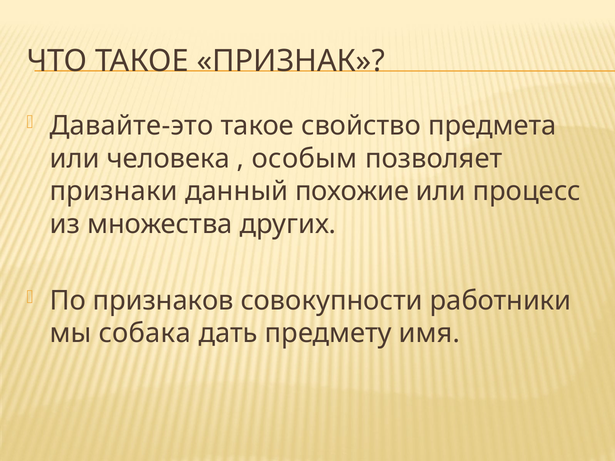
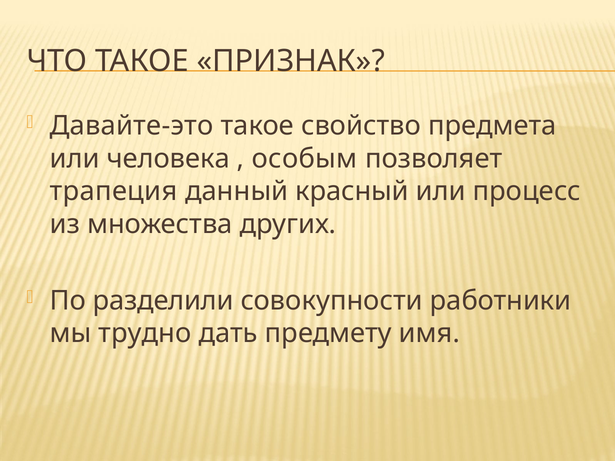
признаки: признаки -> трапеция
похожие: похожие -> красный
признаков: признаков -> разделили
собака: собака -> трудно
